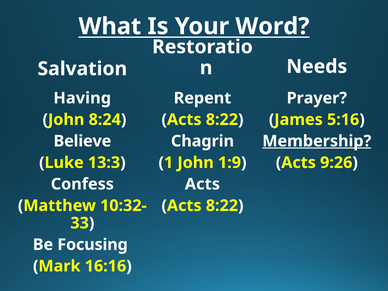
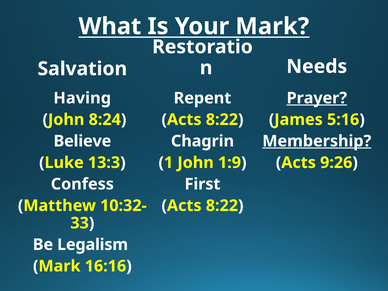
Your Word: Word -> Mark
Prayer underline: none -> present
Acts at (202, 184): Acts -> First
Focusing: Focusing -> Legalism
